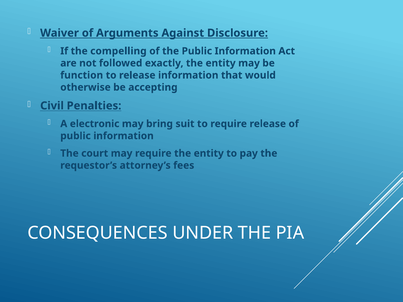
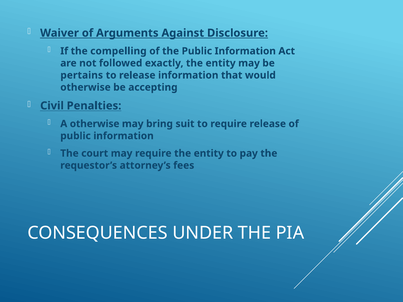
function: function -> pertains
A electronic: electronic -> otherwise
